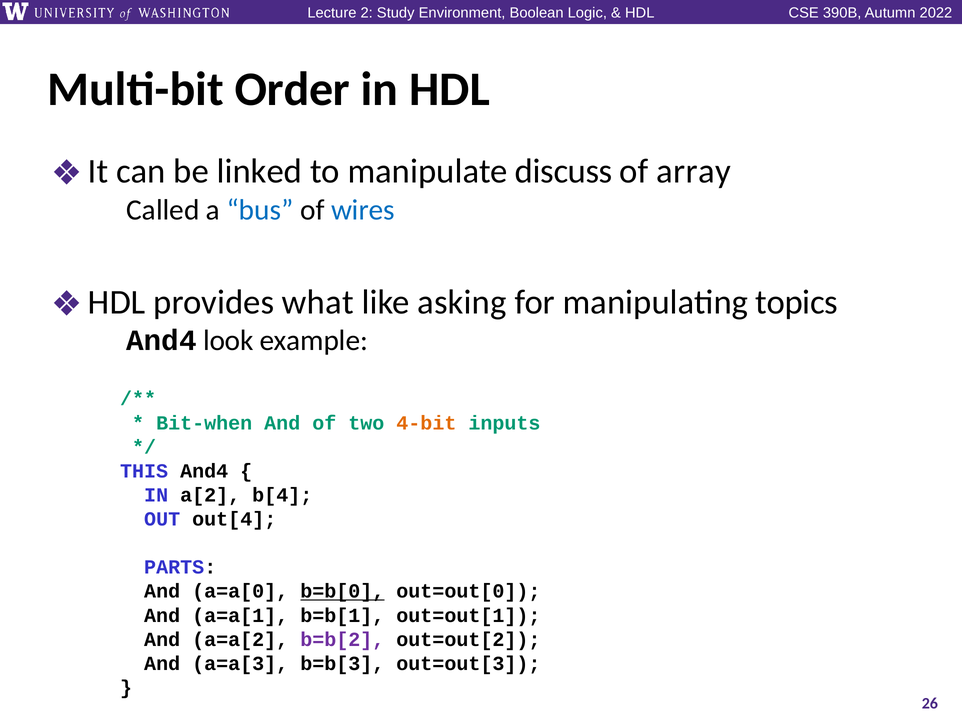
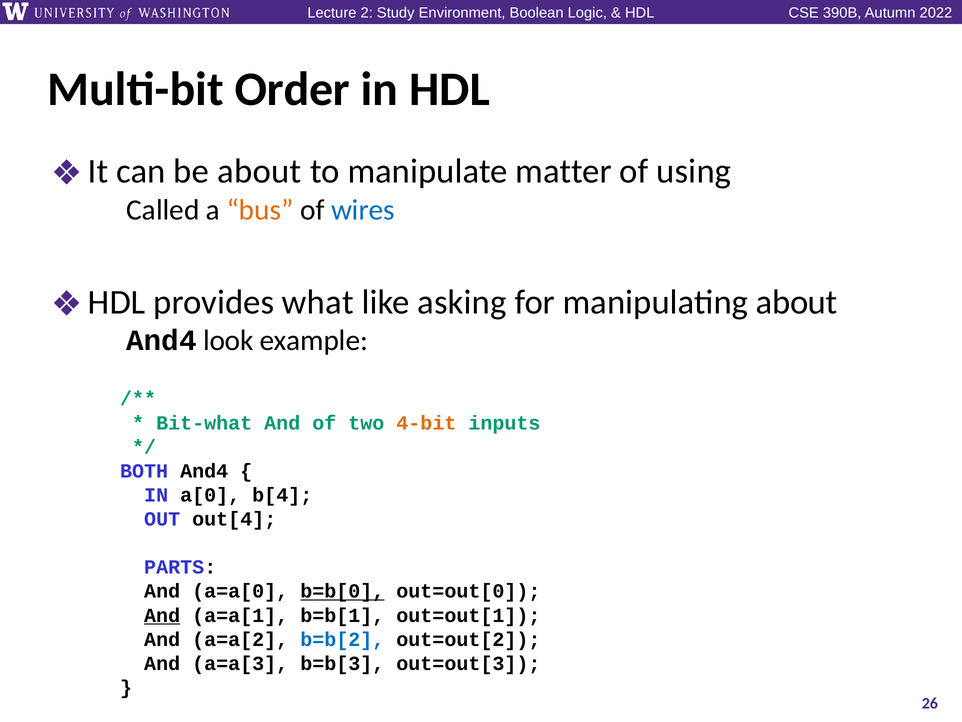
be linked: linked -> about
discuss: discuss -> matter
array: array -> using
bus colour: blue -> orange
manipulating topics: topics -> about
Bit-when: Bit-when -> Bit-what
THIS: THIS -> BOTH
a[2: a[2 -> a[0
And at (162, 615) underline: none -> present
b=b[2 colour: purple -> blue
